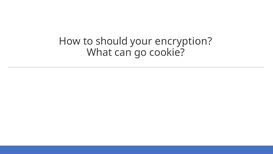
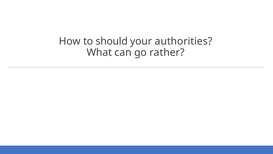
encryption: encryption -> authorities
cookie: cookie -> rather
